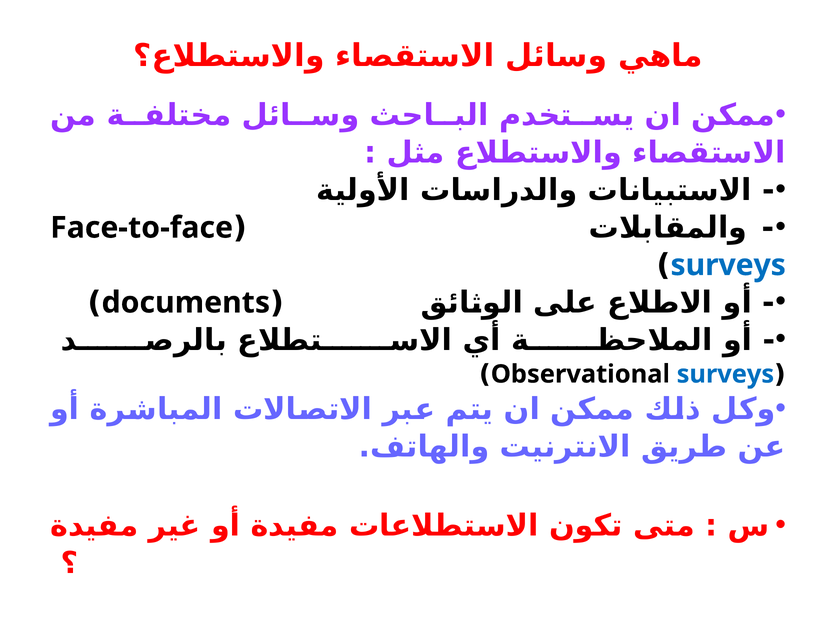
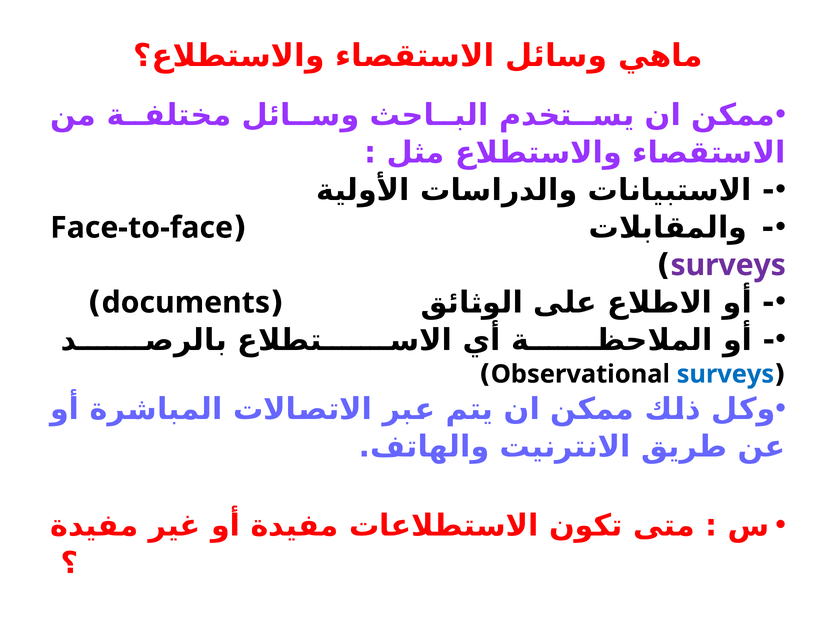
surveys at (728, 265) colour: blue -> purple
